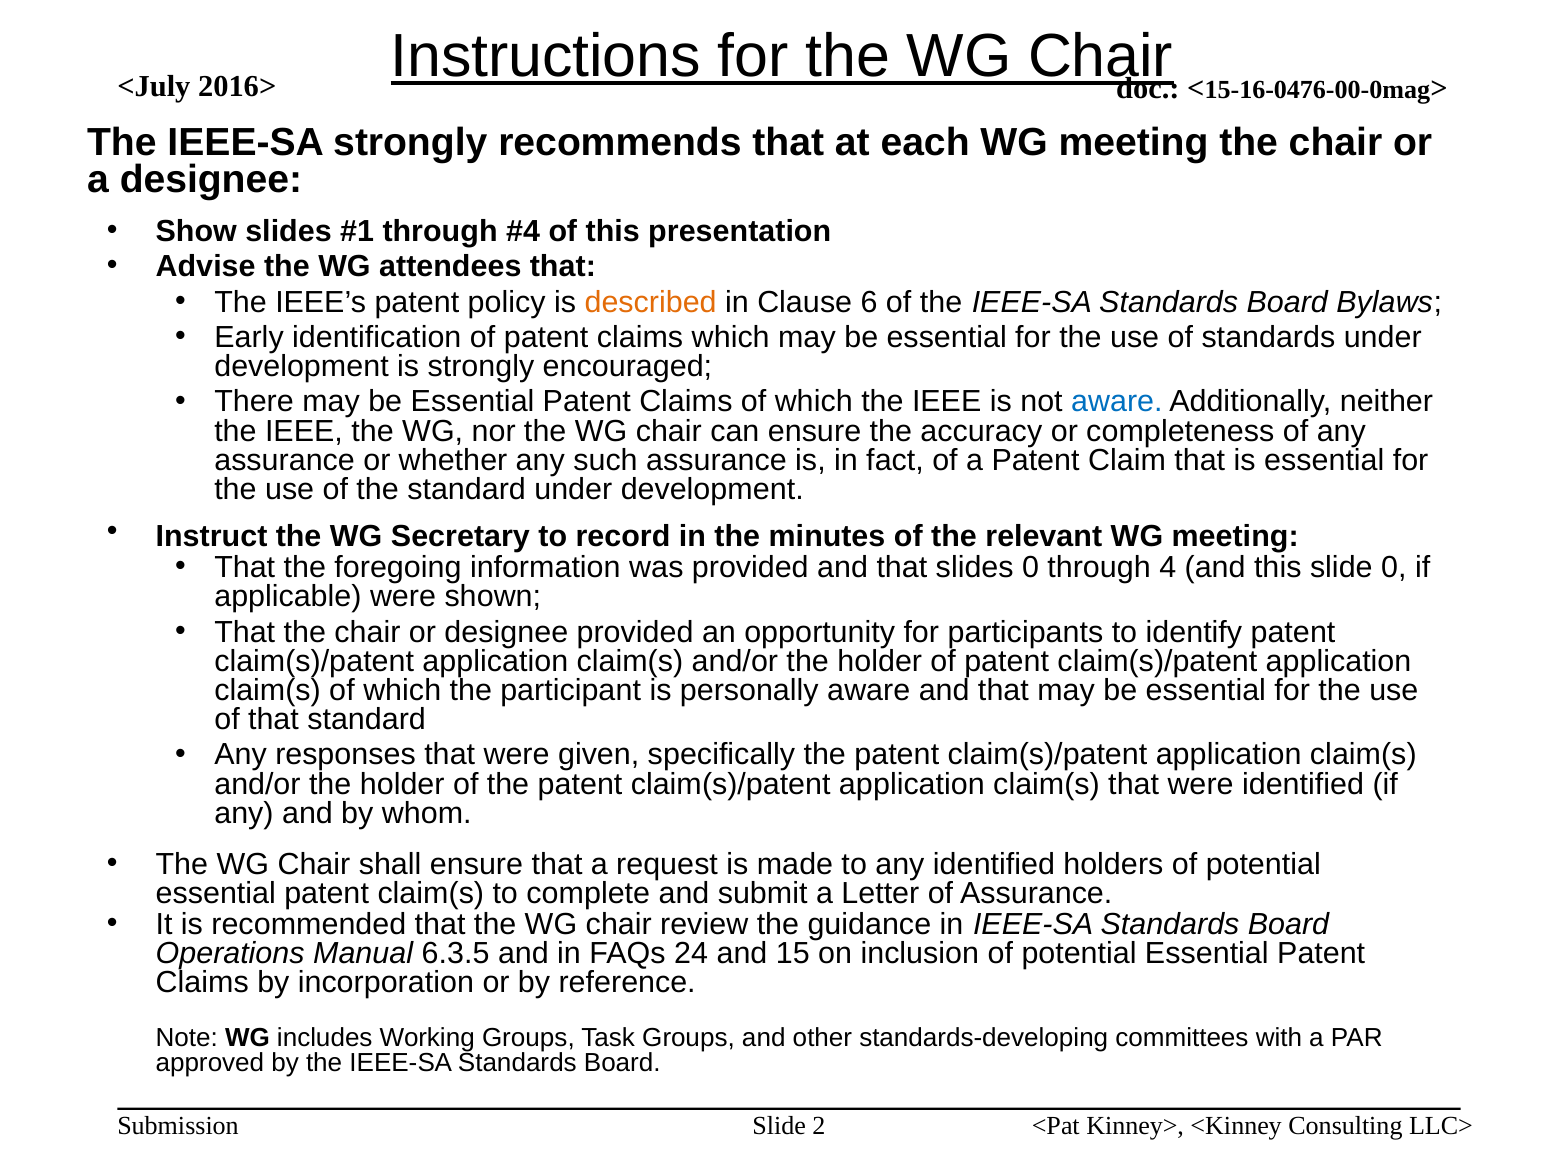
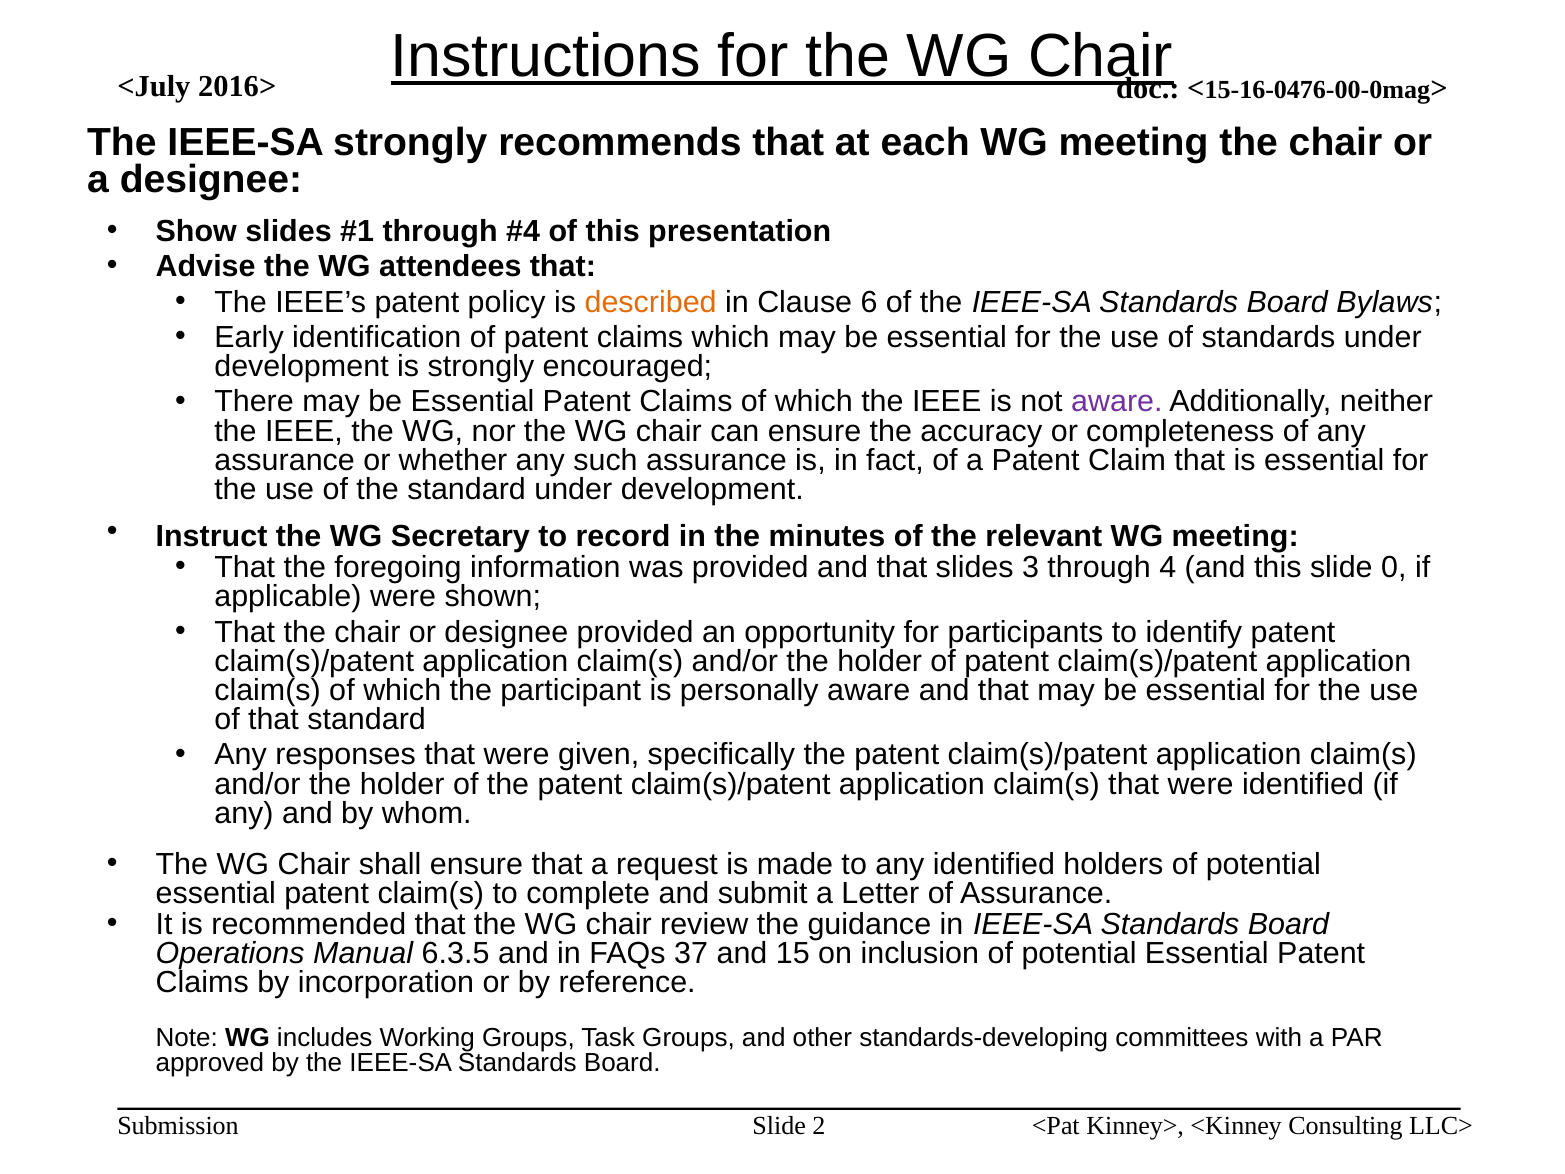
aware at (1117, 402) colour: blue -> purple
slides 0: 0 -> 3
24: 24 -> 37
